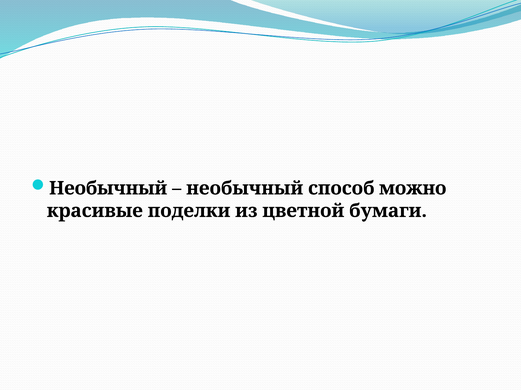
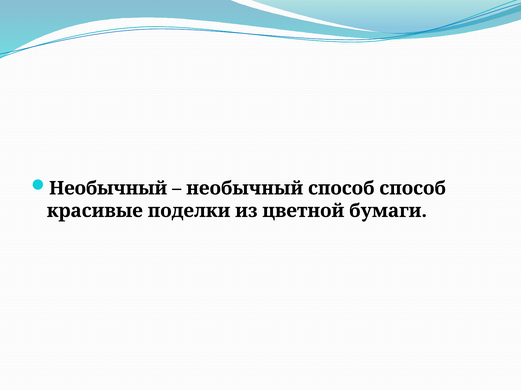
способ можно: можно -> способ
